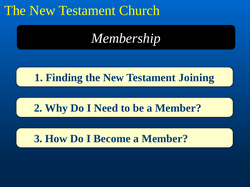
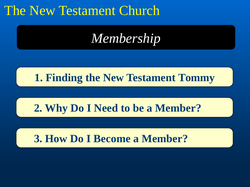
Joining: Joining -> Tommy
